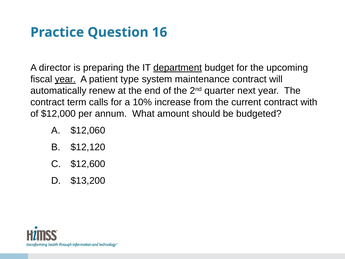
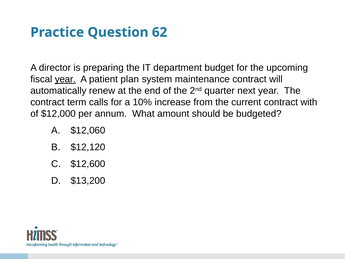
16: 16 -> 62
department underline: present -> none
type: type -> plan
